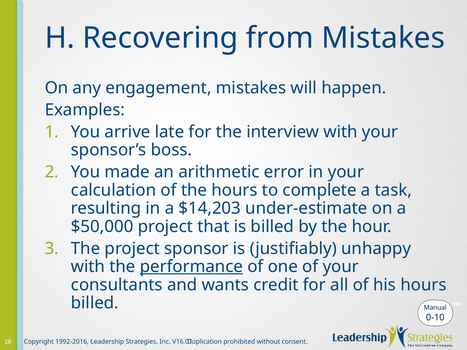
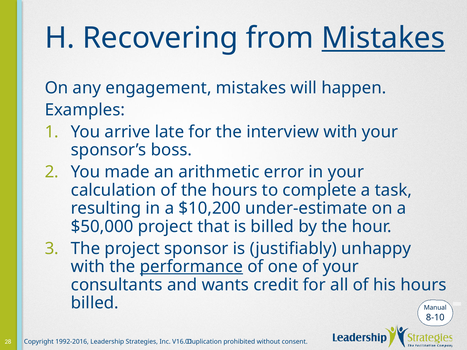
Mistakes at (383, 38) underline: none -> present
$14,203: $14,203 -> $10,200
0-10: 0-10 -> 8-10
